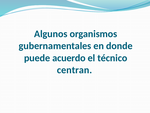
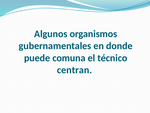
acuerdo: acuerdo -> comuna
